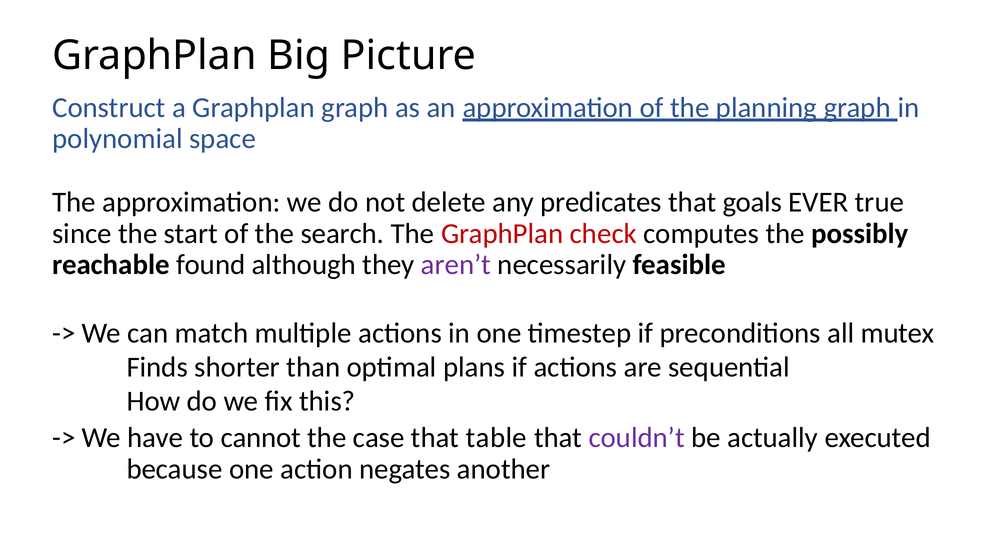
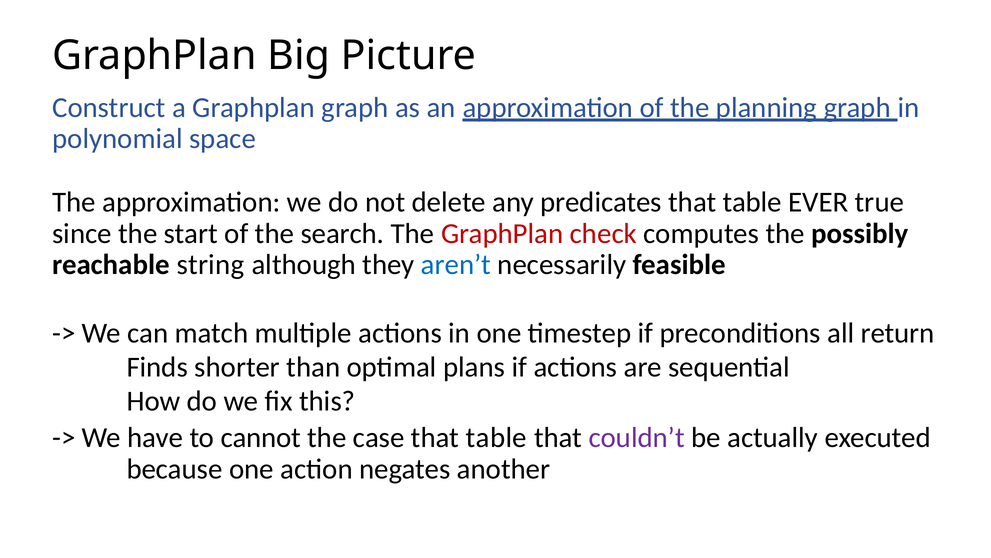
predicates that goals: goals -> table
found: found -> string
aren’t colour: purple -> blue
mutex: mutex -> return
